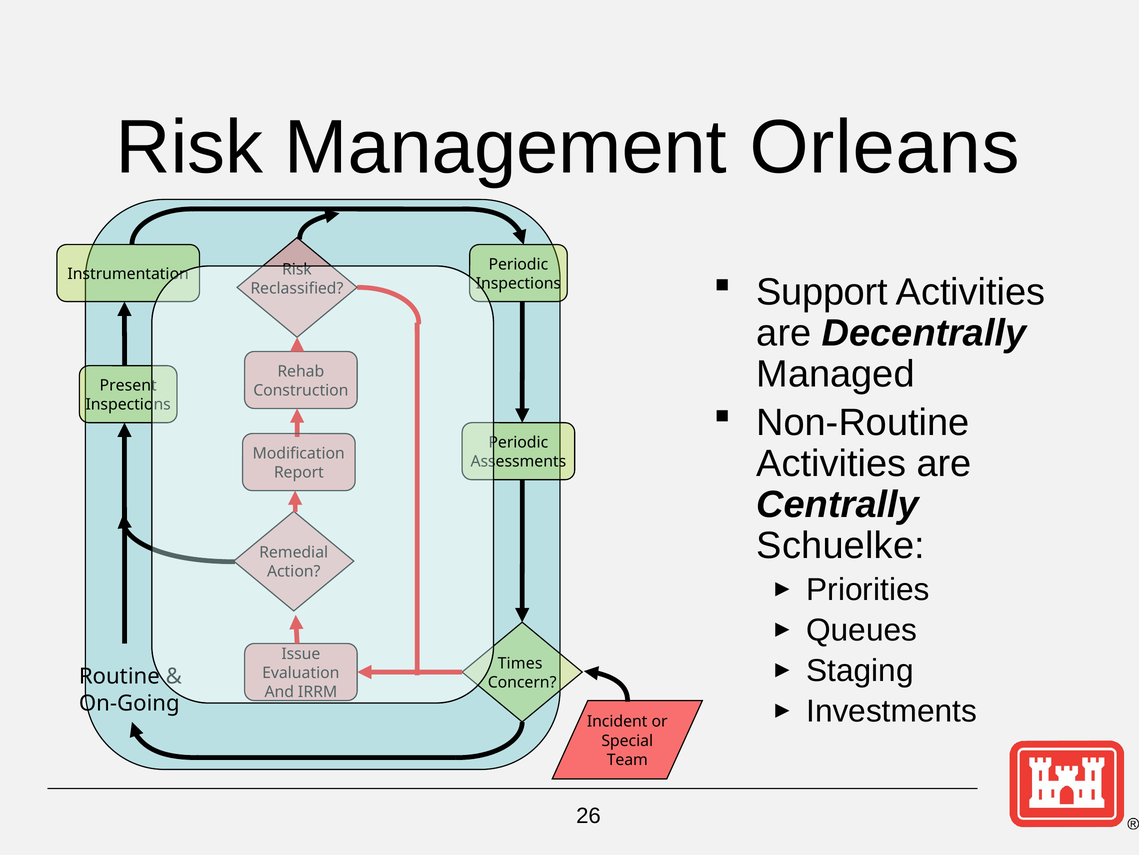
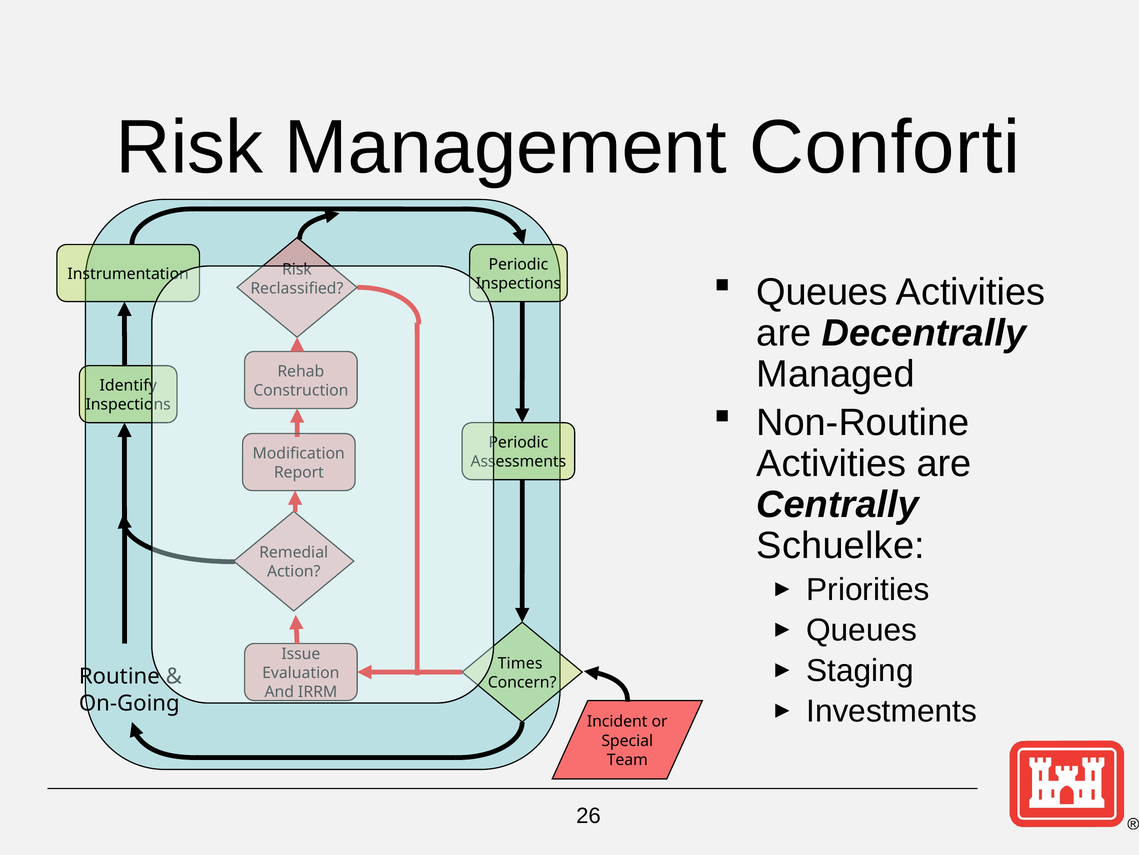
Orleans: Orleans -> Conforti
Support at (822, 292): Support -> Queues
Present: Present -> Identify
